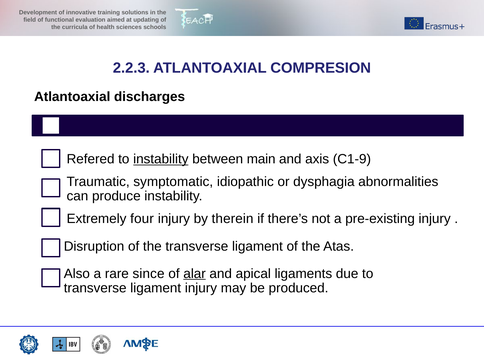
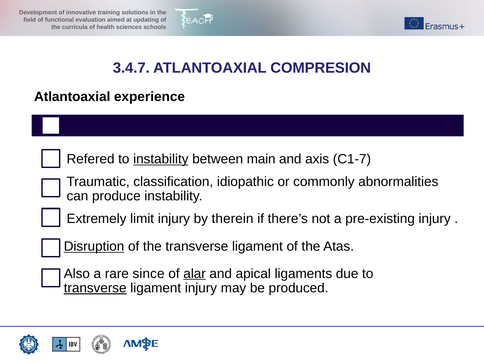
2.2.3: 2.2.3 -> 3.4.7
discharges: discharges -> experience
C1-9: C1-9 -> C1-7
symptomatic: symptomatic -> classification
dysphagia: dysphagia -> commonly
four: four -> limit
Disruption underline: none -> present
transverse at (95, 288) underline: none -> present
